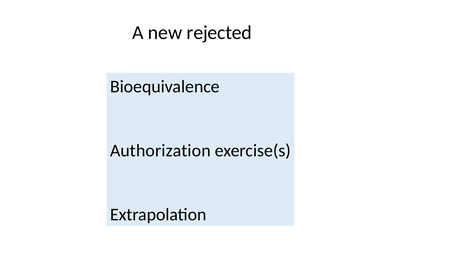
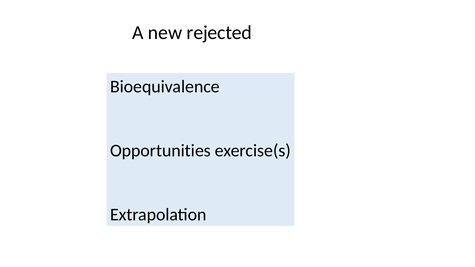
Authorization: Authorization -> Opportunities
